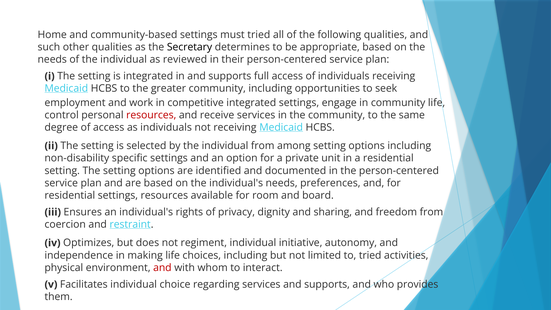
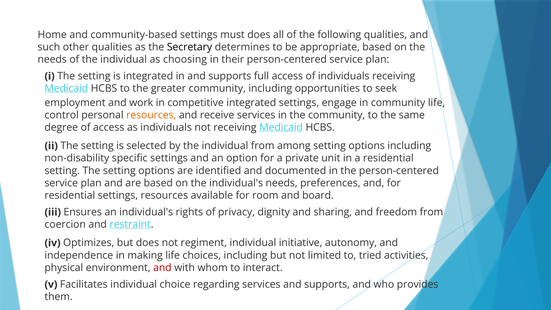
must tried: tried -> does
reviewed: reviewed -> choosing
resources at (151, 115) colour: red -> orange
